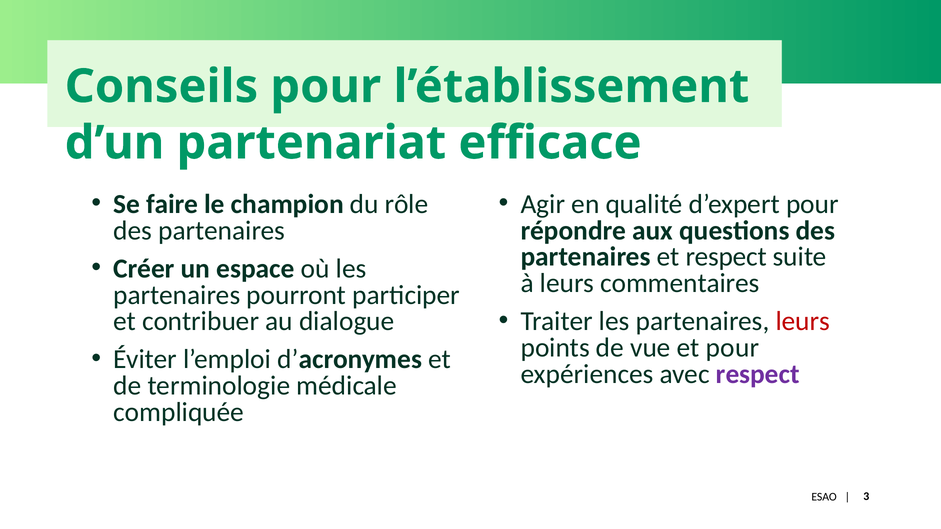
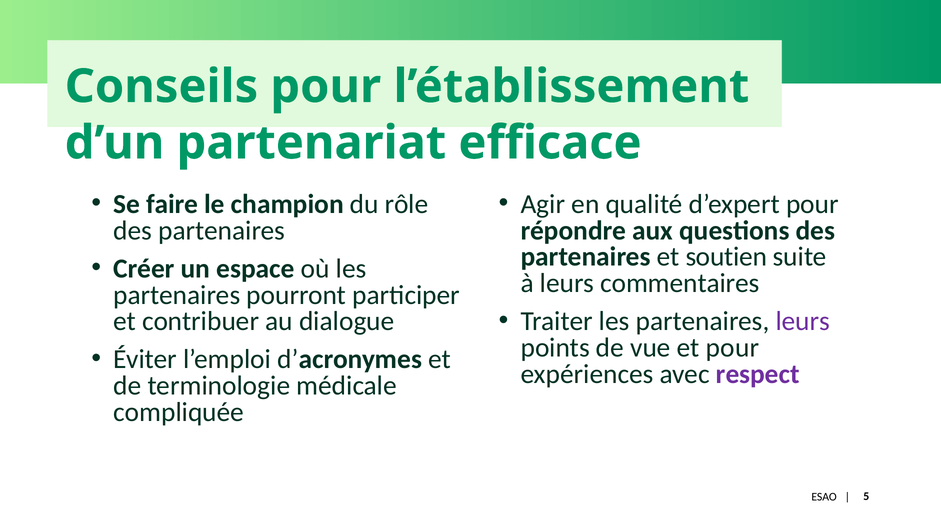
et respect: respect -> soutien
leurs at (803, 322) colour: red -> purple
3: 3 -> 5
